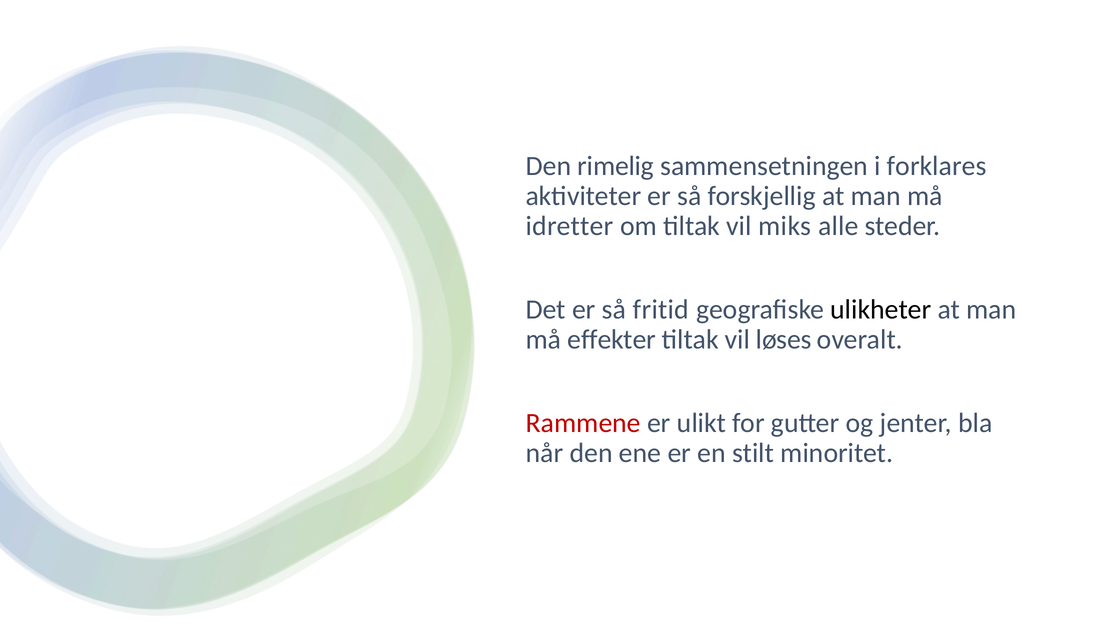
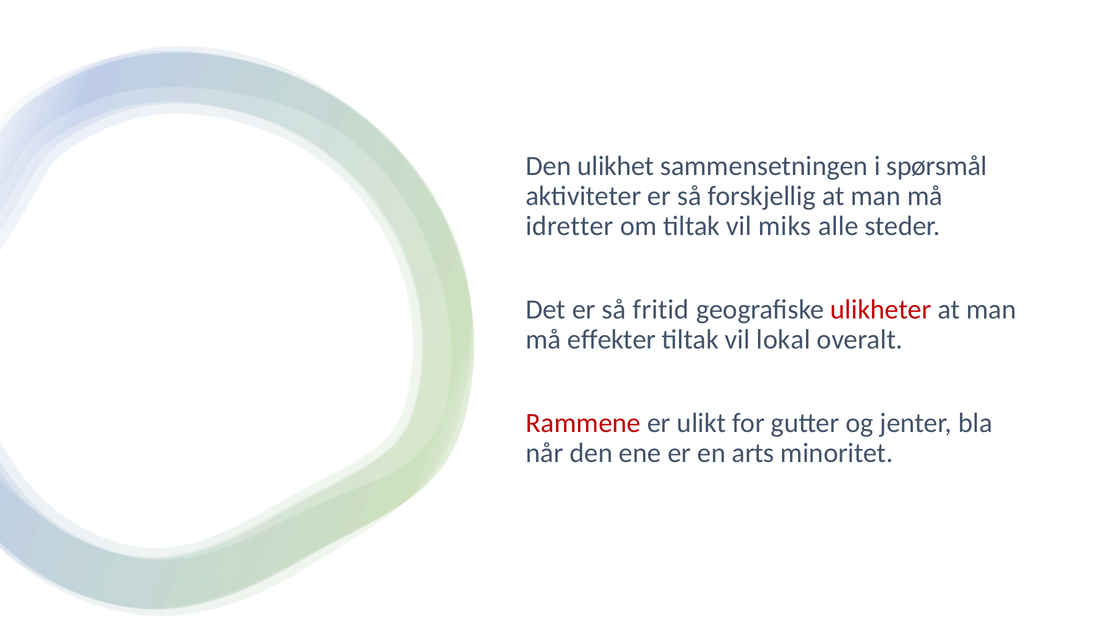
rimelig: rimelig -> ulikhet
forklares: forklares -> spørsmål
ulikheter colour: black -> red
løses: løses -> lokal
stilt: stilt -> arts
